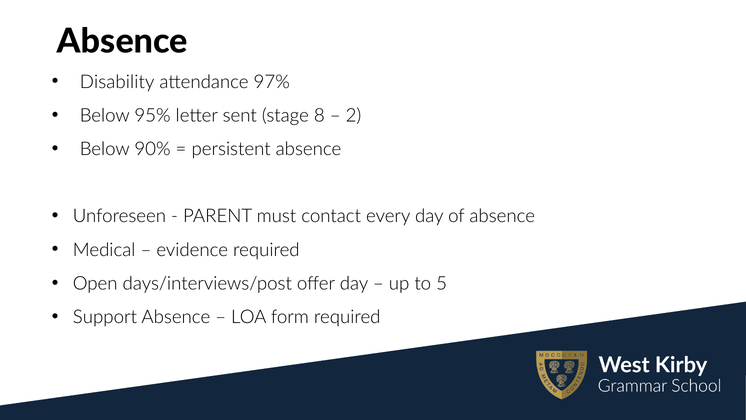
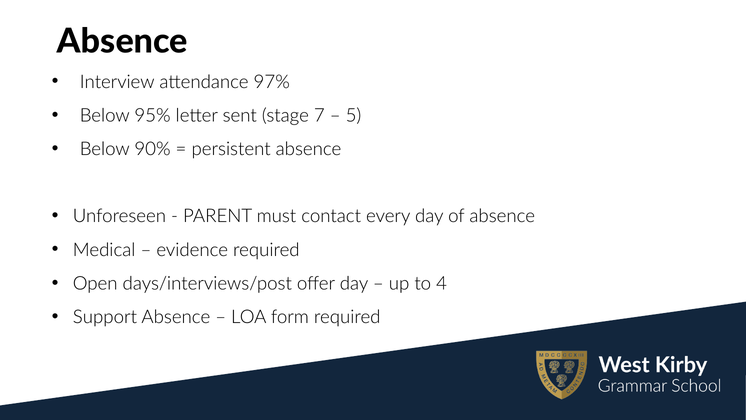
Disability: Disability -> Interview
8: 8 -> 7
2: 2 -> 5
5: 5 -> 4
